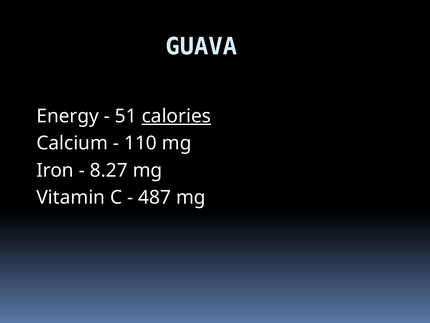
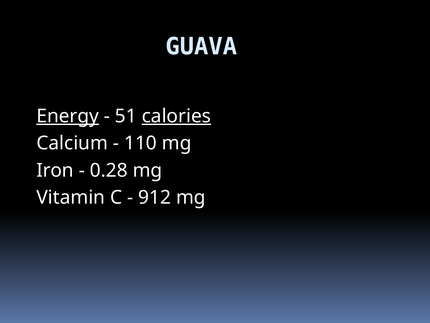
Energy underline: none -> present
8.27: 8.27 -> 0.28
487: 487 -> 912
